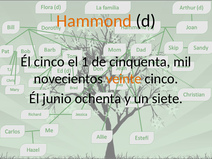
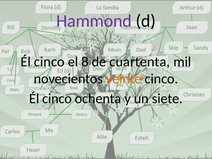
Hammond colour: orange -> purple
1: 1 -> 8
cinquenta: cinquenta -> cuartenta
junio at (57, 99): junio -> cinco
